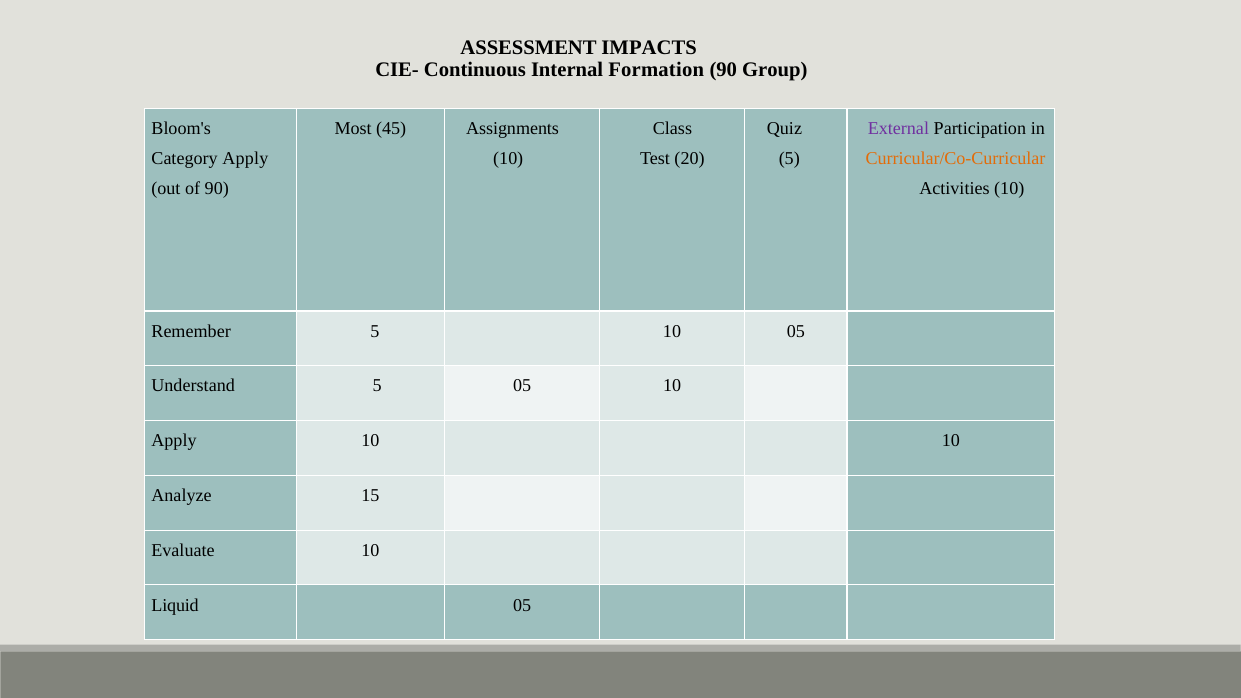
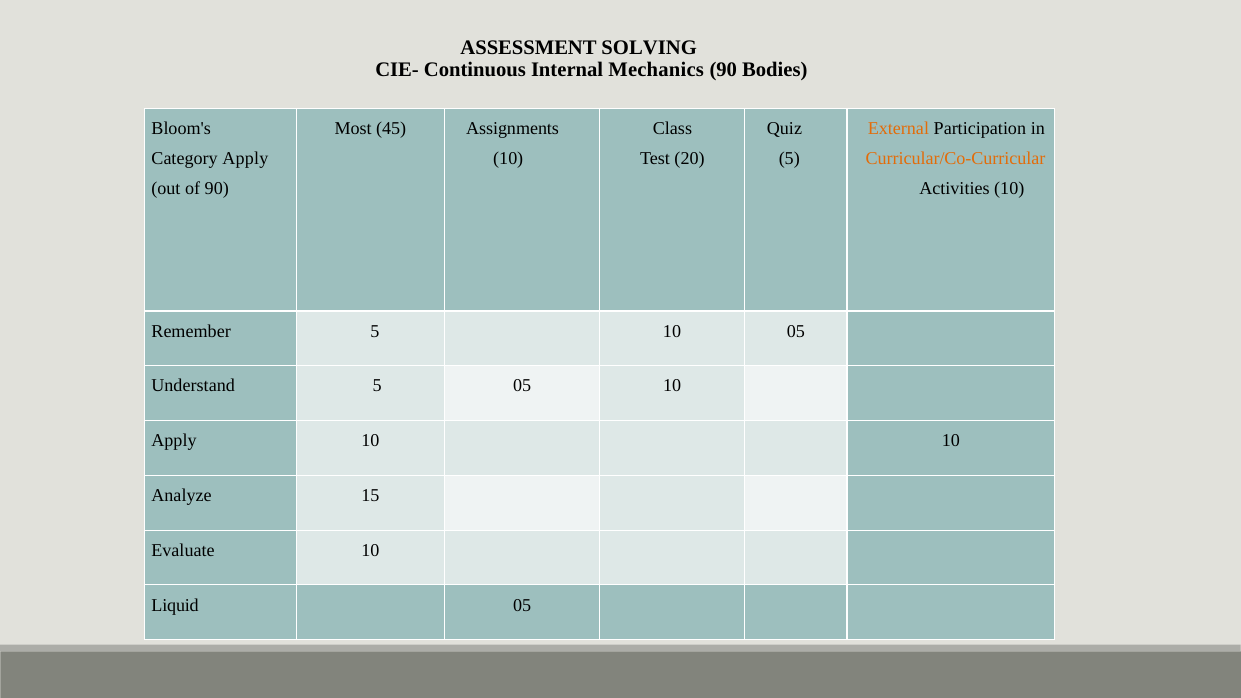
IMPACTS: IMPACTS -> SOLVING
Formation: Formation -> Mechanics
Group: Group -> Bodies
External colour: purple -> orange
